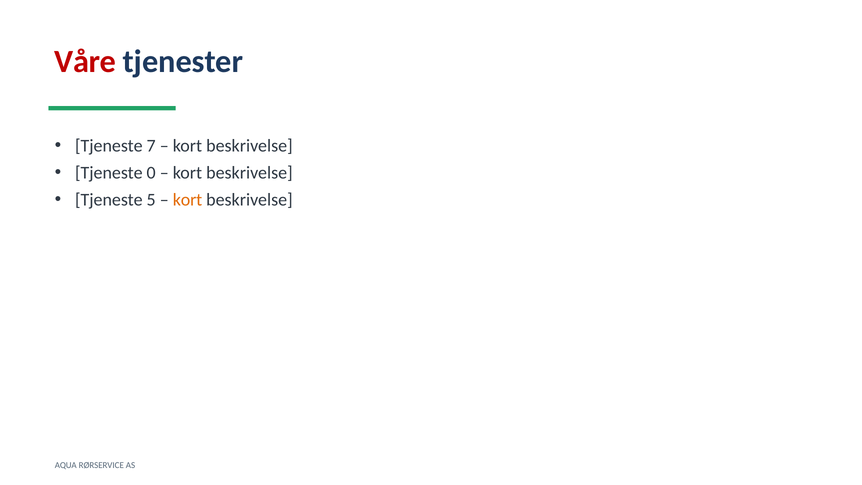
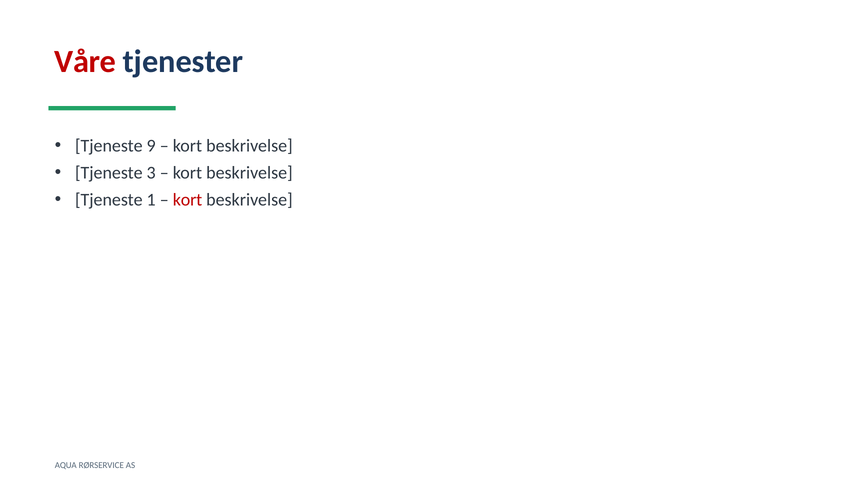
7: 7 -> 9
0: 0 -> 3
5: 5 -> 1
kort at (188, 200) colour: orange -> red
